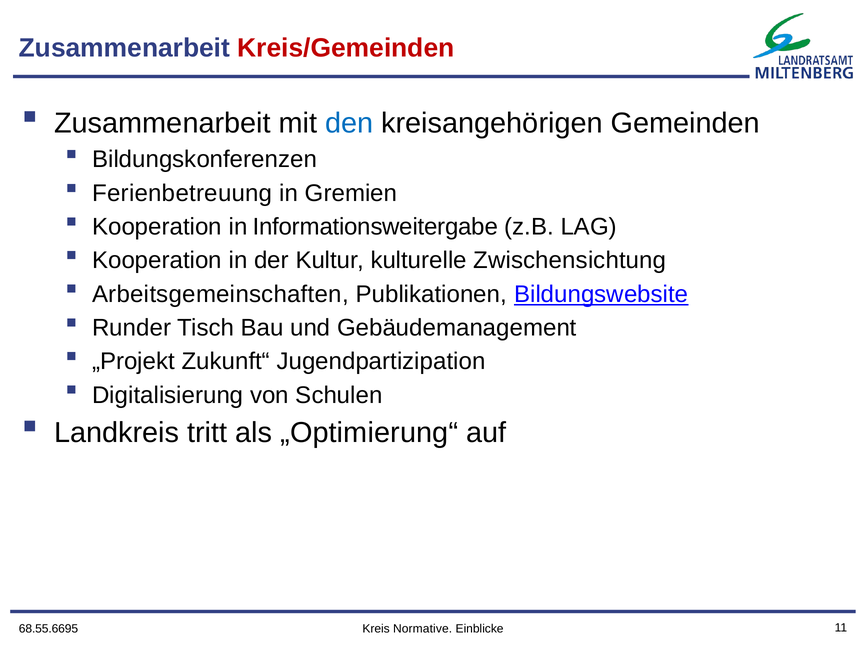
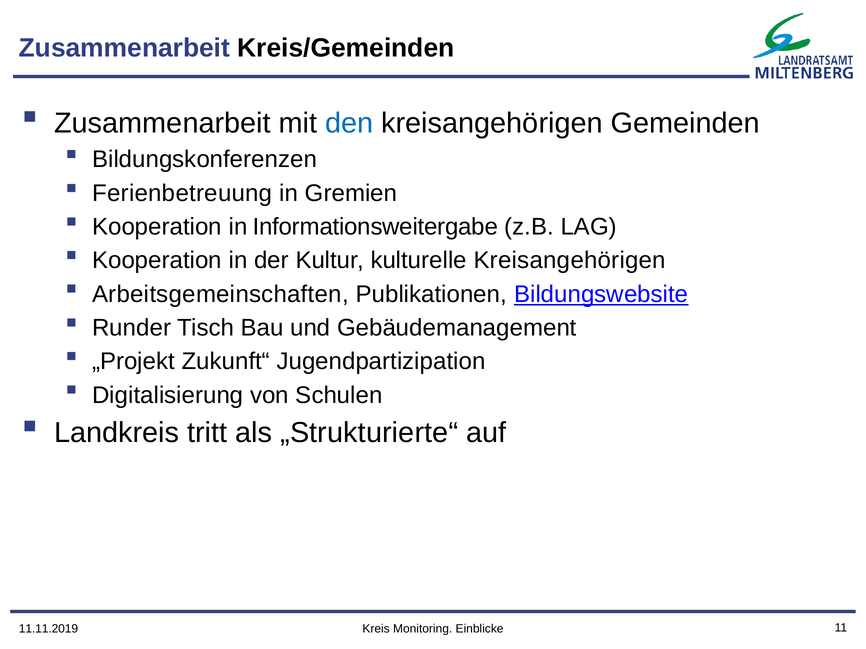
Kreis/Gemeinden colour: red -> black
kulturelle Zwischensichtung: Zwischensichtung -> Kreisangehörigen
„Optimierung“: „Optimierung“ -> „Strukturierte“
68.55.6695: 68.55.6695 -> 11.11.2019
Normative: Normative -> Monitoring
